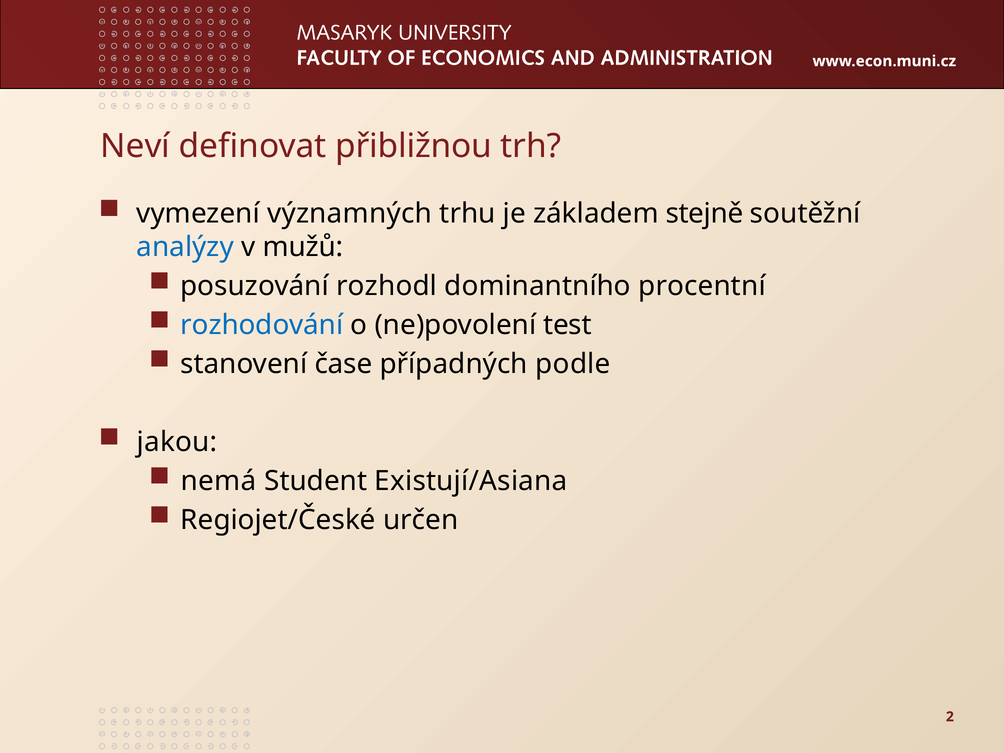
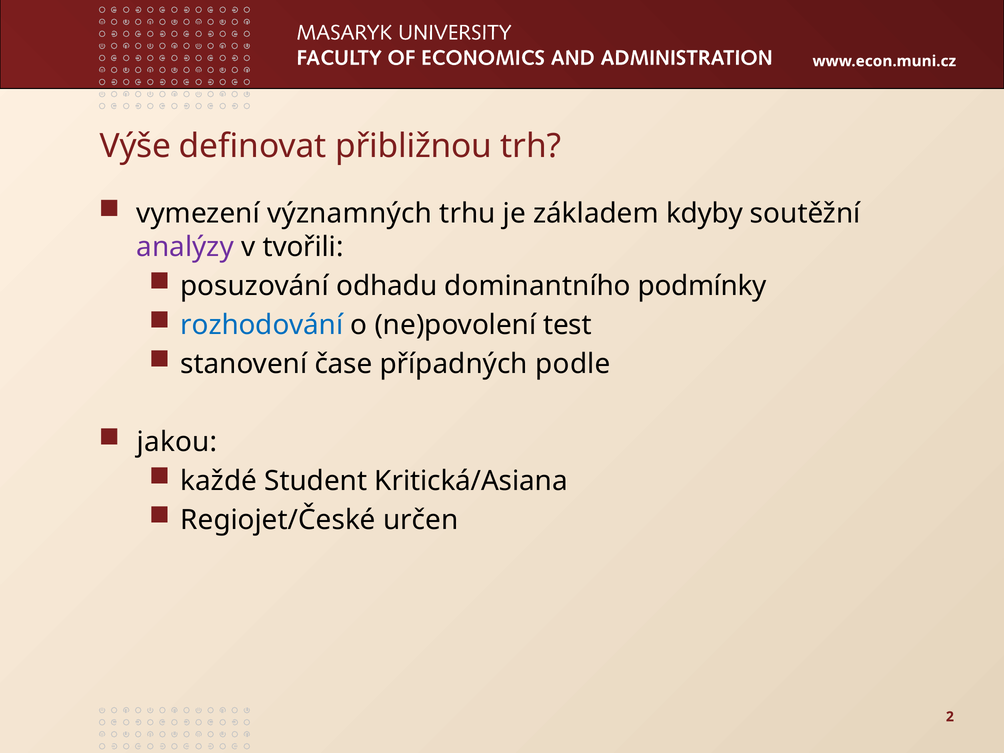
Neví: Neví -> Výše
stejně: stejně -> kdyby
analýzy colour: blue -> purple
mužů: mužů -> tvořili
rozhodl: rozhodl -> odhadu
procentní: procentní -> podmínky
nemá: nemá -> každé
Existují/Asiana: Existují/Asiana -> Kritická/Asiana
